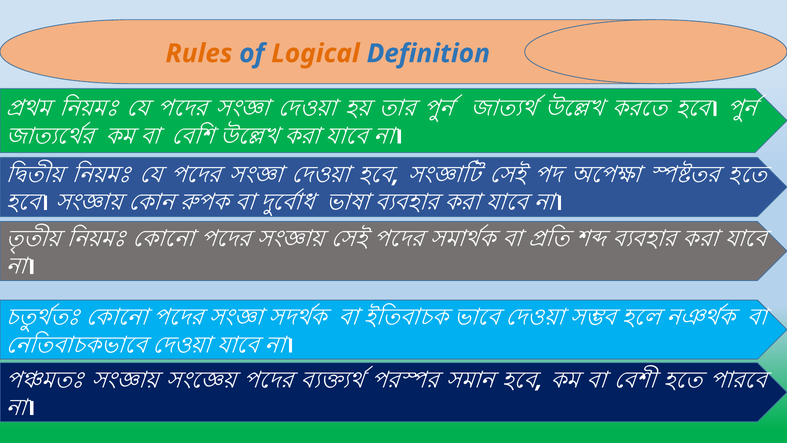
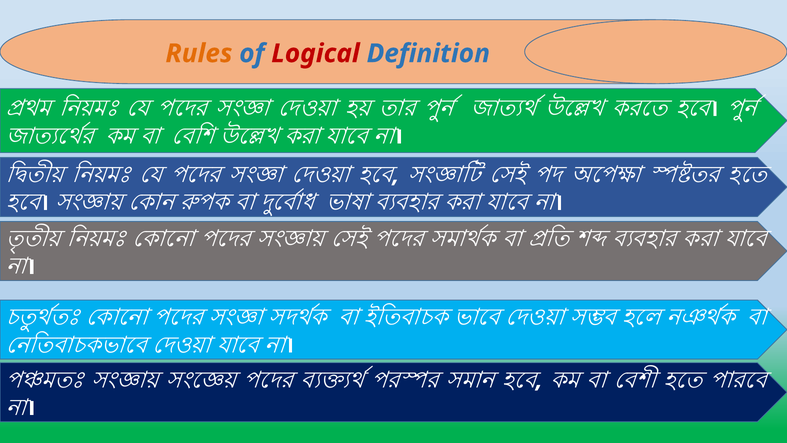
Logical colour: orange -> red
